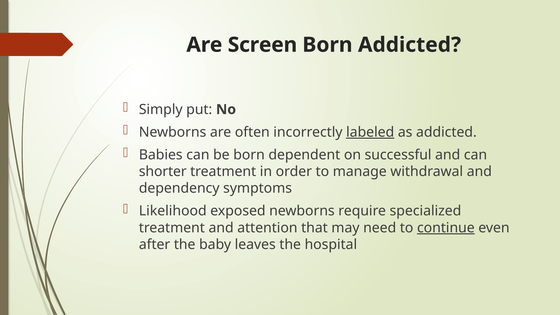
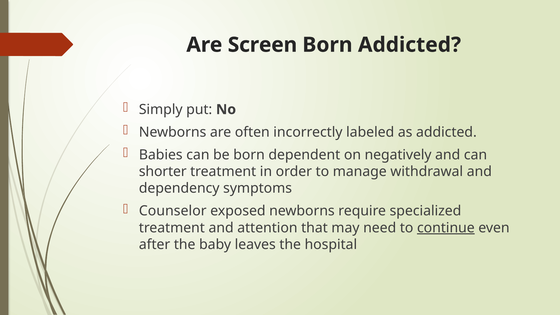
labeled underline: present -> none
successful: successful -> negatively
Likelihood: Likelihood -> Counselor
